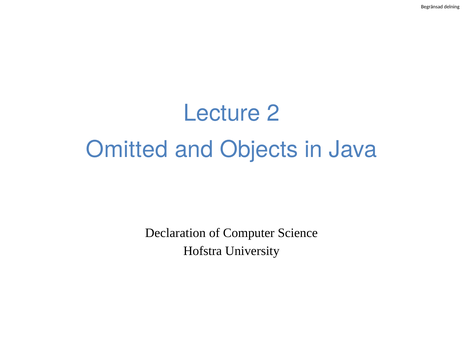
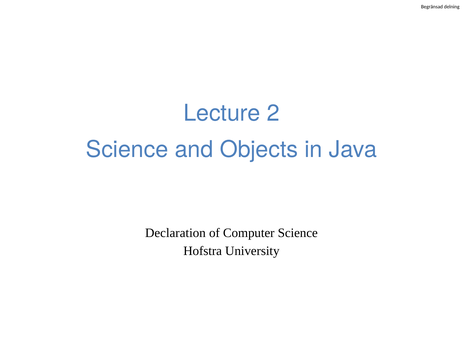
Omitted at (127, 149): Omitted -> Science
